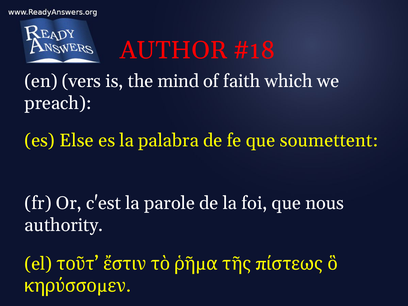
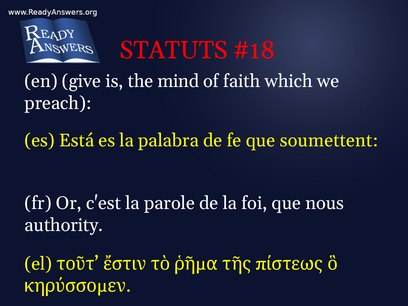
AUTHOR: AUTHOR -> STATUTS
vers: vers -> give
Else: Else -> Está
